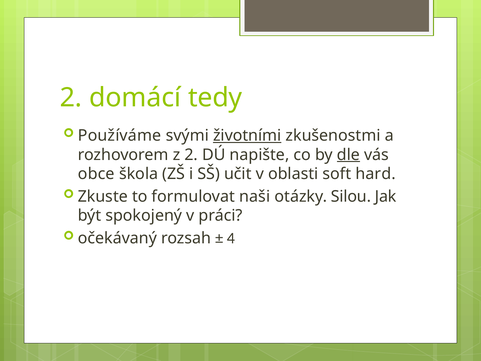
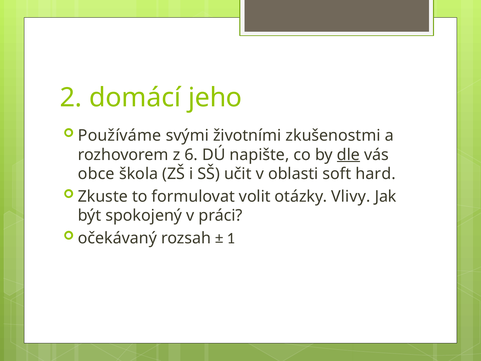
tedy: tedy -> jeho
životními underline: present -> none
z 2: 2 -> 6
naši: naši -> volit
Silou: Silou -> Vlivy
4: 4 -> 1
